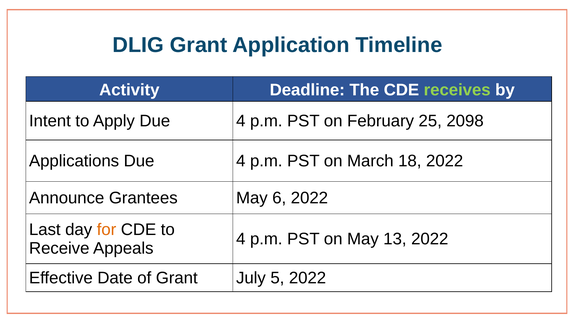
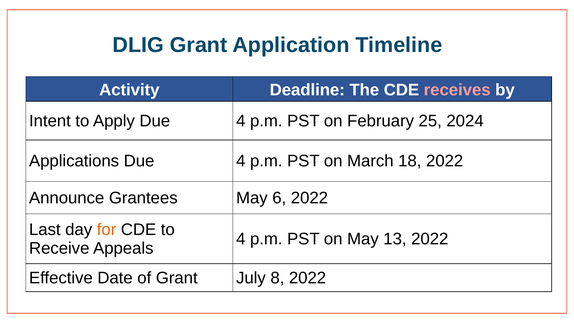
receives colour: light green -> pink
2098: 2098 -> 2024
5: 5 -> 8
